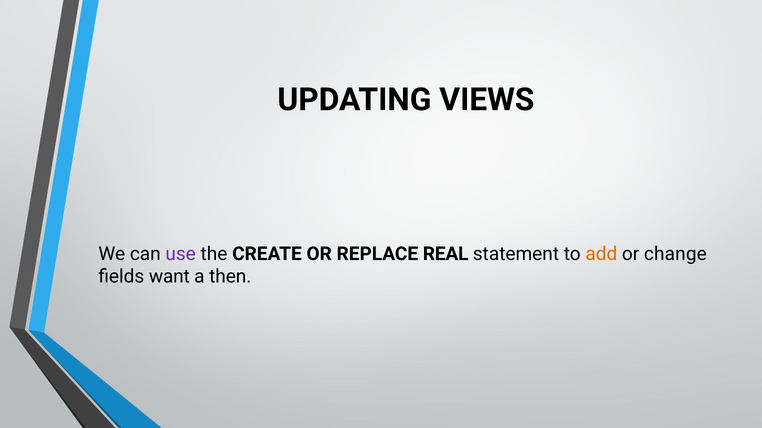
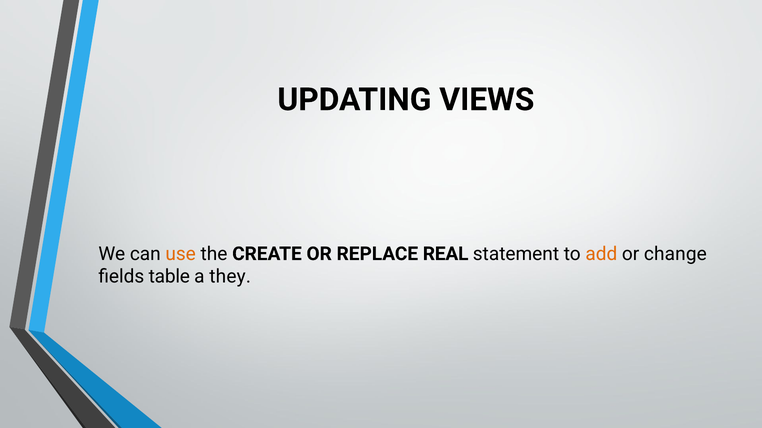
use colour: purple -> orange
want: want -> table
then: then -> they
